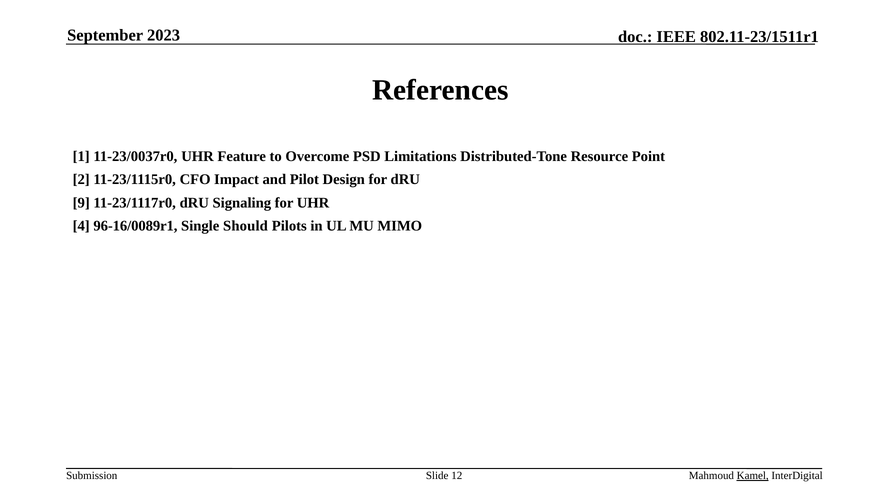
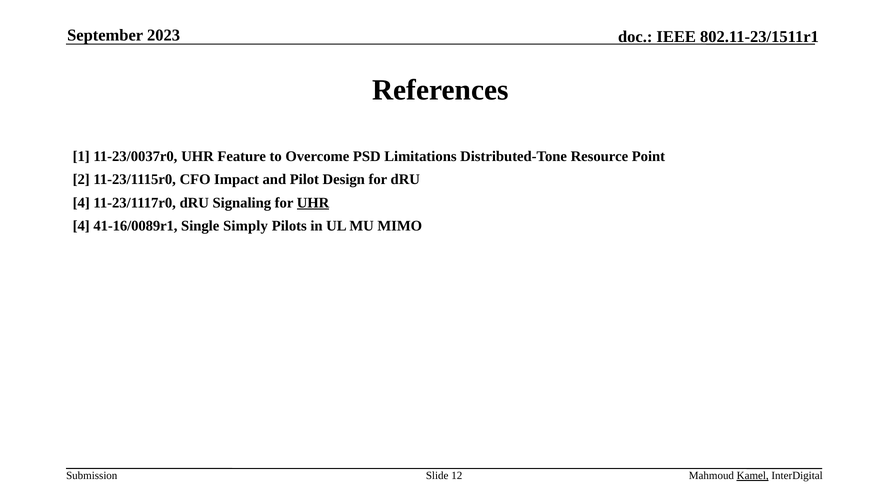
9 at (81, 203): 9 -> 4
UHR at (313, 203) underline: none -> present
96-16/0089r1: 96-16/0089r1 -> 41-16/0089r1
Should: Should -> Simply
